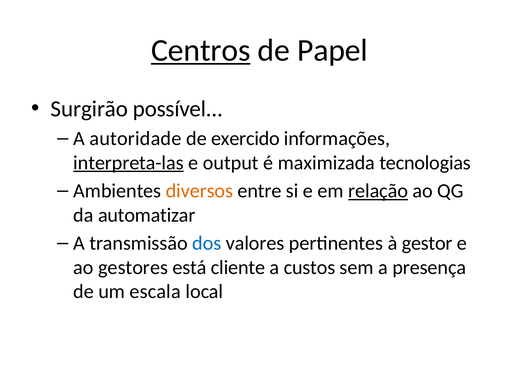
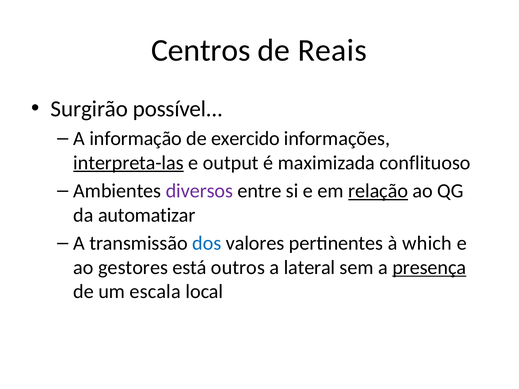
Centros underline: present -> none
Papel: Papel -> Reais
autoridade: autoridade -> informação
tecnologias: tecnologias -> conflituoso
diversos colour: orange -> purple
gestor: gestor -> which
cliente: cliente -> outros
custos: custos -> lateral
presença underline: none -> present
